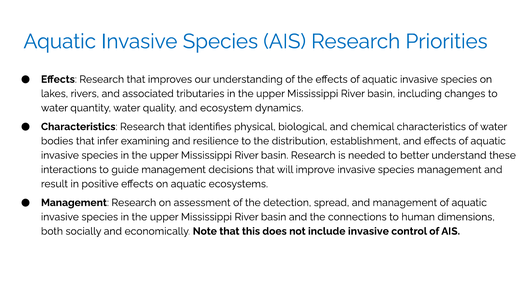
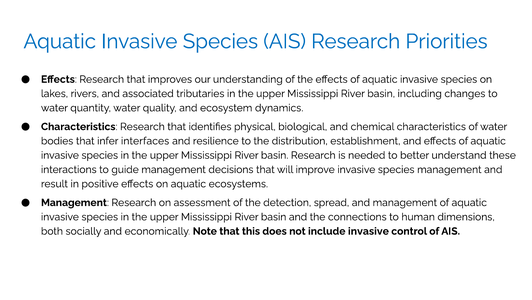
examining: examining -> interfaces
